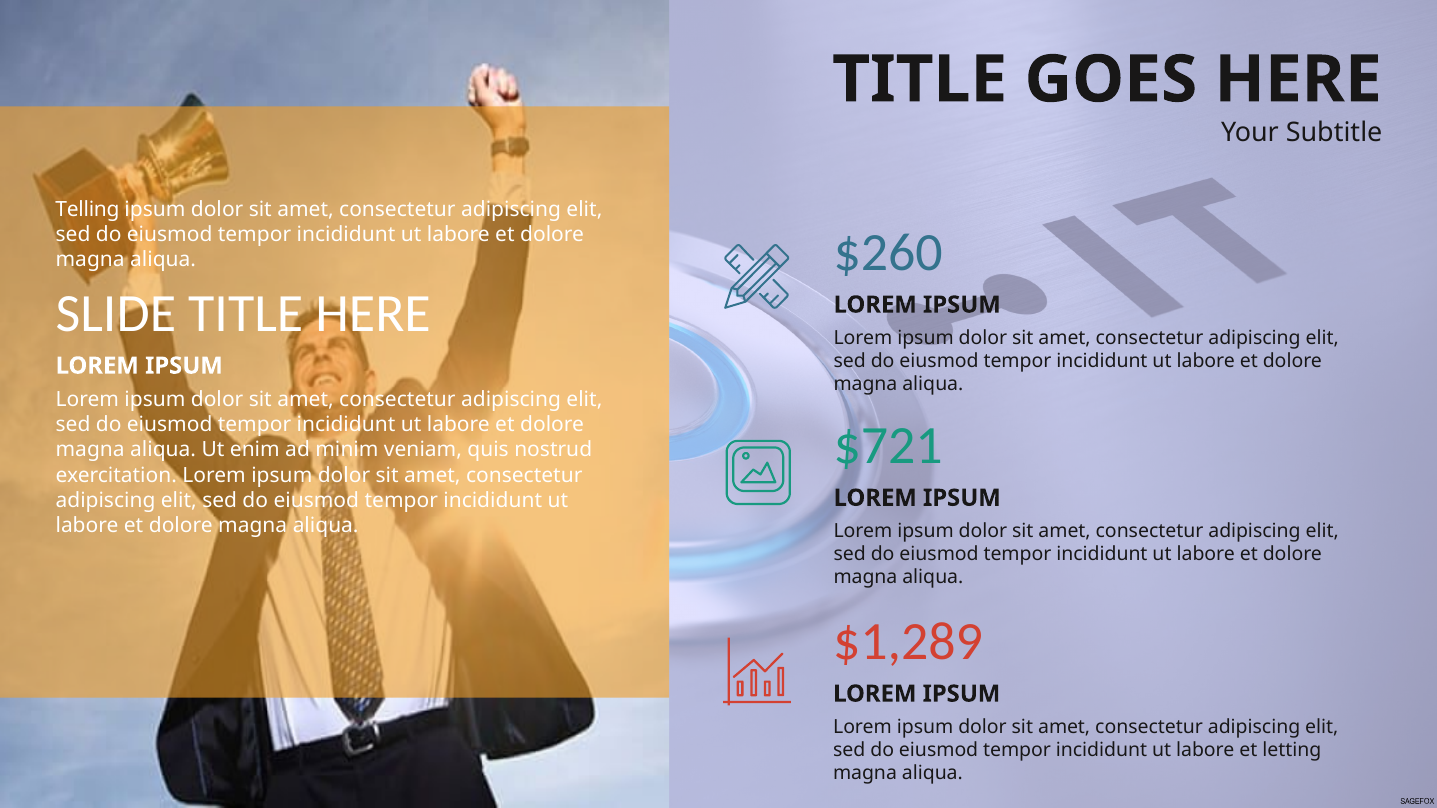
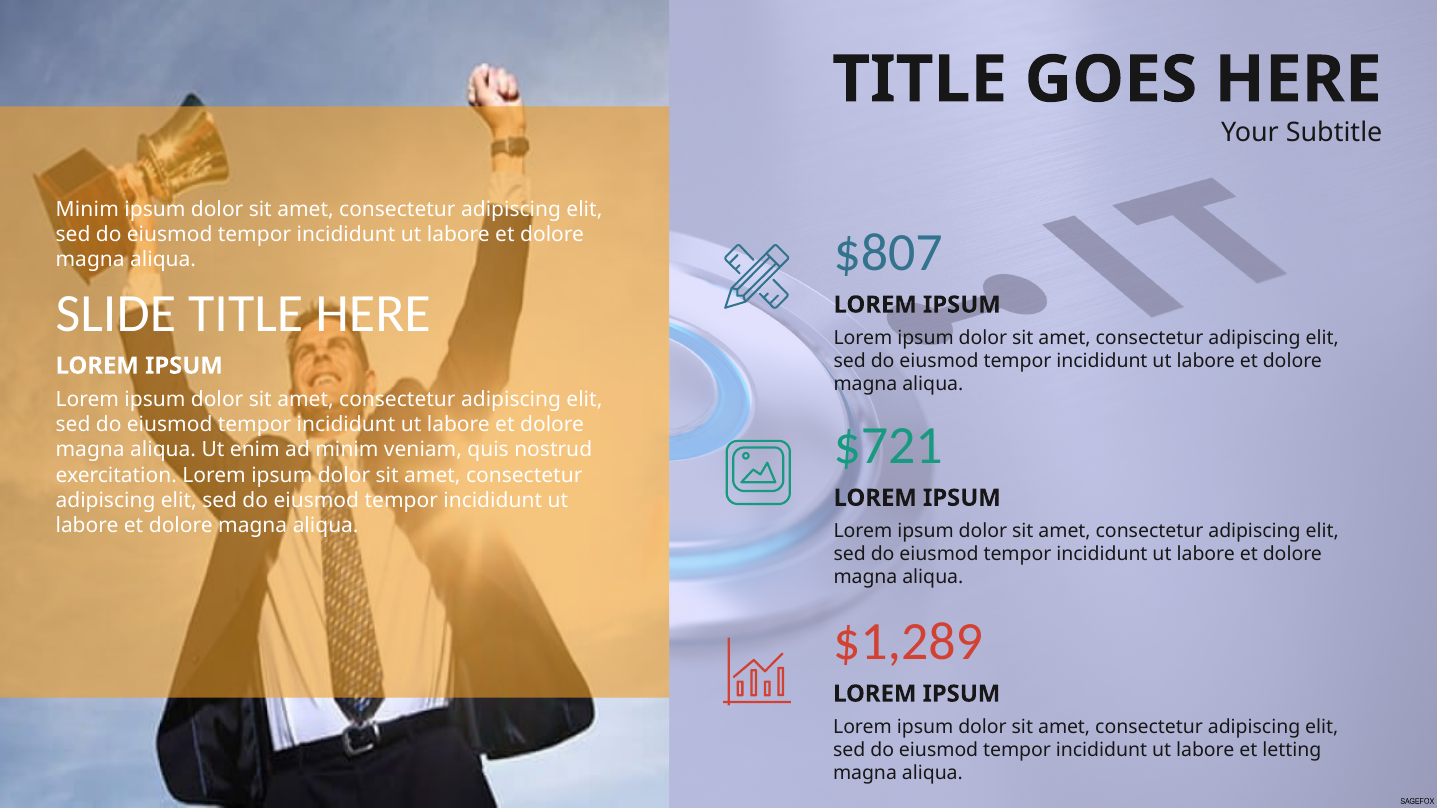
Telling at (87, 209): Telling -> Minim
$260: $260 -> $807
